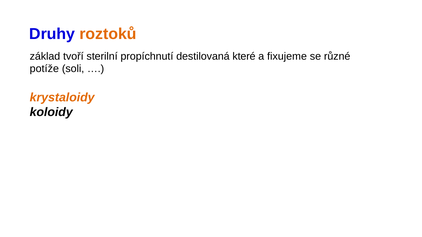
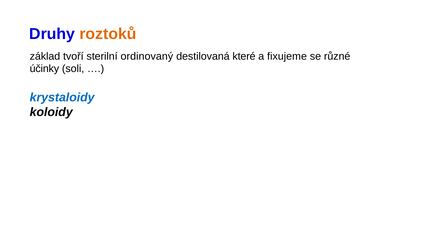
propíchnutí: propíchnutí -> ordinovaný
potíže: potíže -> účinky
krystaloidy colour: orange -> blue
